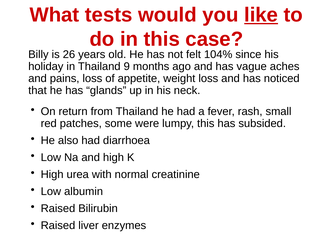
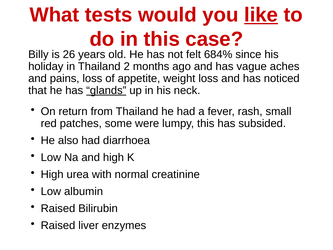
104%: 104% -> 684%
9: 9 -> 2
glands underline: none -> present
